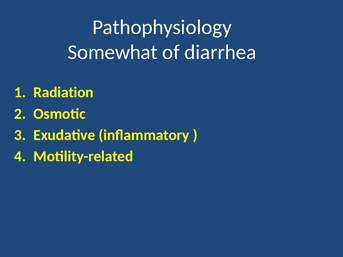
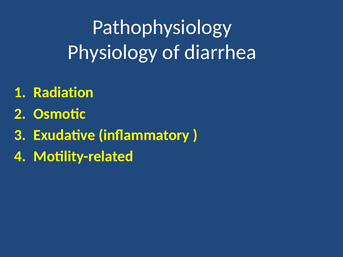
Somewhat: Somewhat -> Physiology
